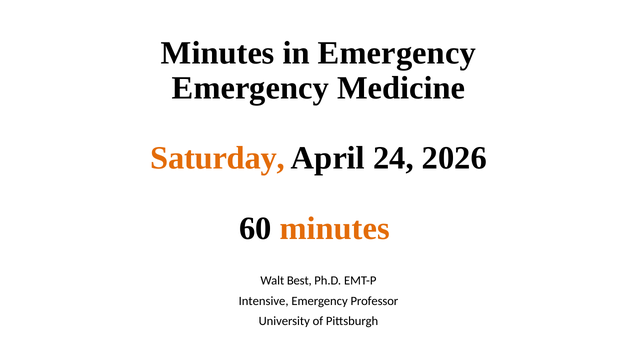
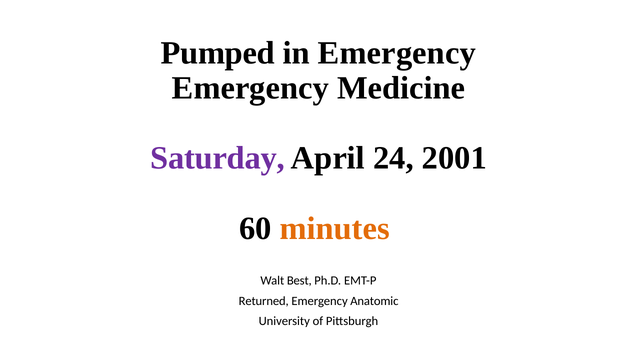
Minutes at (218, 53): Minutes -> Pumped
Saturday colour: orange -> purple
2026: 2026 -> 2001
Intensive: Intensive -> Returned
Professor: Professor -> Anatomic
